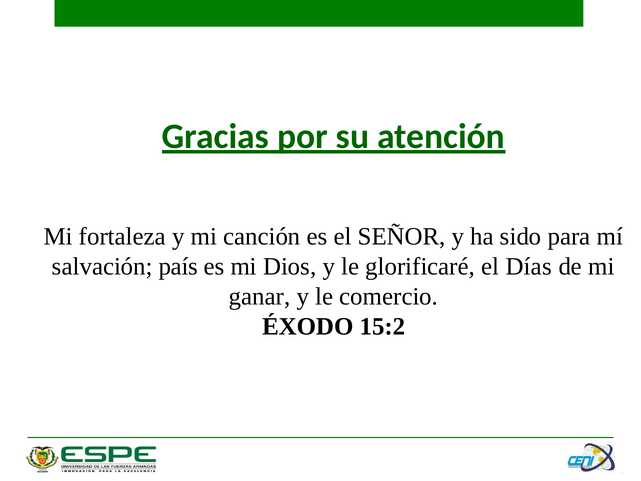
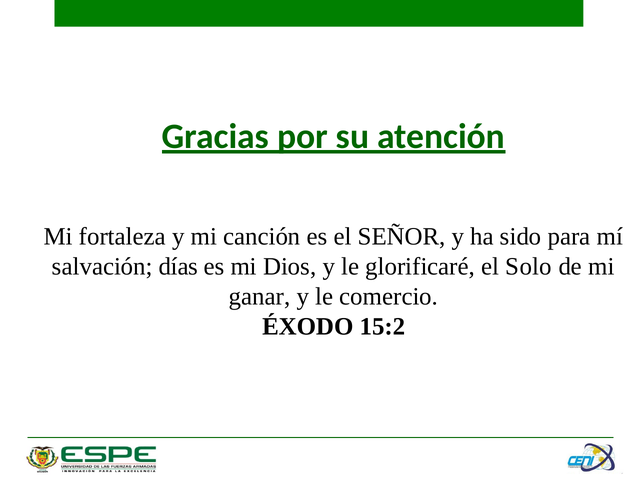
país: país -> días
Días: Días -> Solo
